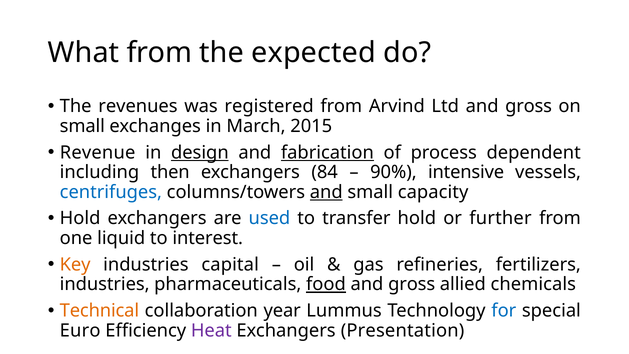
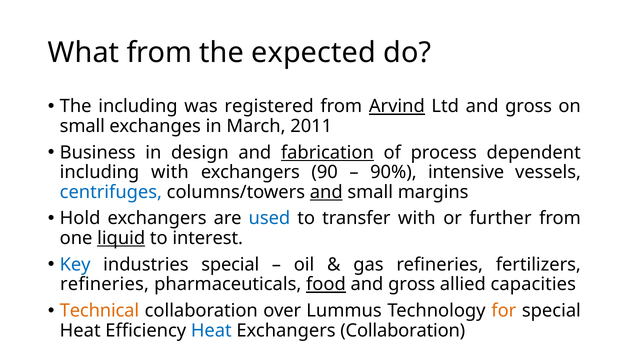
The revenues: revenues -> including
Arvind underline: none -> present
2015: 2015 -> 2011
Revenue: Revenue -> Business
design underline: present -> none
including then: then -> with
84: 84 -> 90
capacity: capacity -> margins
transfer hold: hold -> with
liquid underline: none -> present
Key colour: orange -> blue
industries capital: capital -> special
industries at (105, 284): industries -> refineries
chemicals: chemicals -> capacities
year: year -> over
for colour: blue -> orange
Euro at (80, 330): Euro -> Heat
Heat at (211, 330) colour: purple -> blue
Exchangers Presentation: Presentation -> Collaboration
